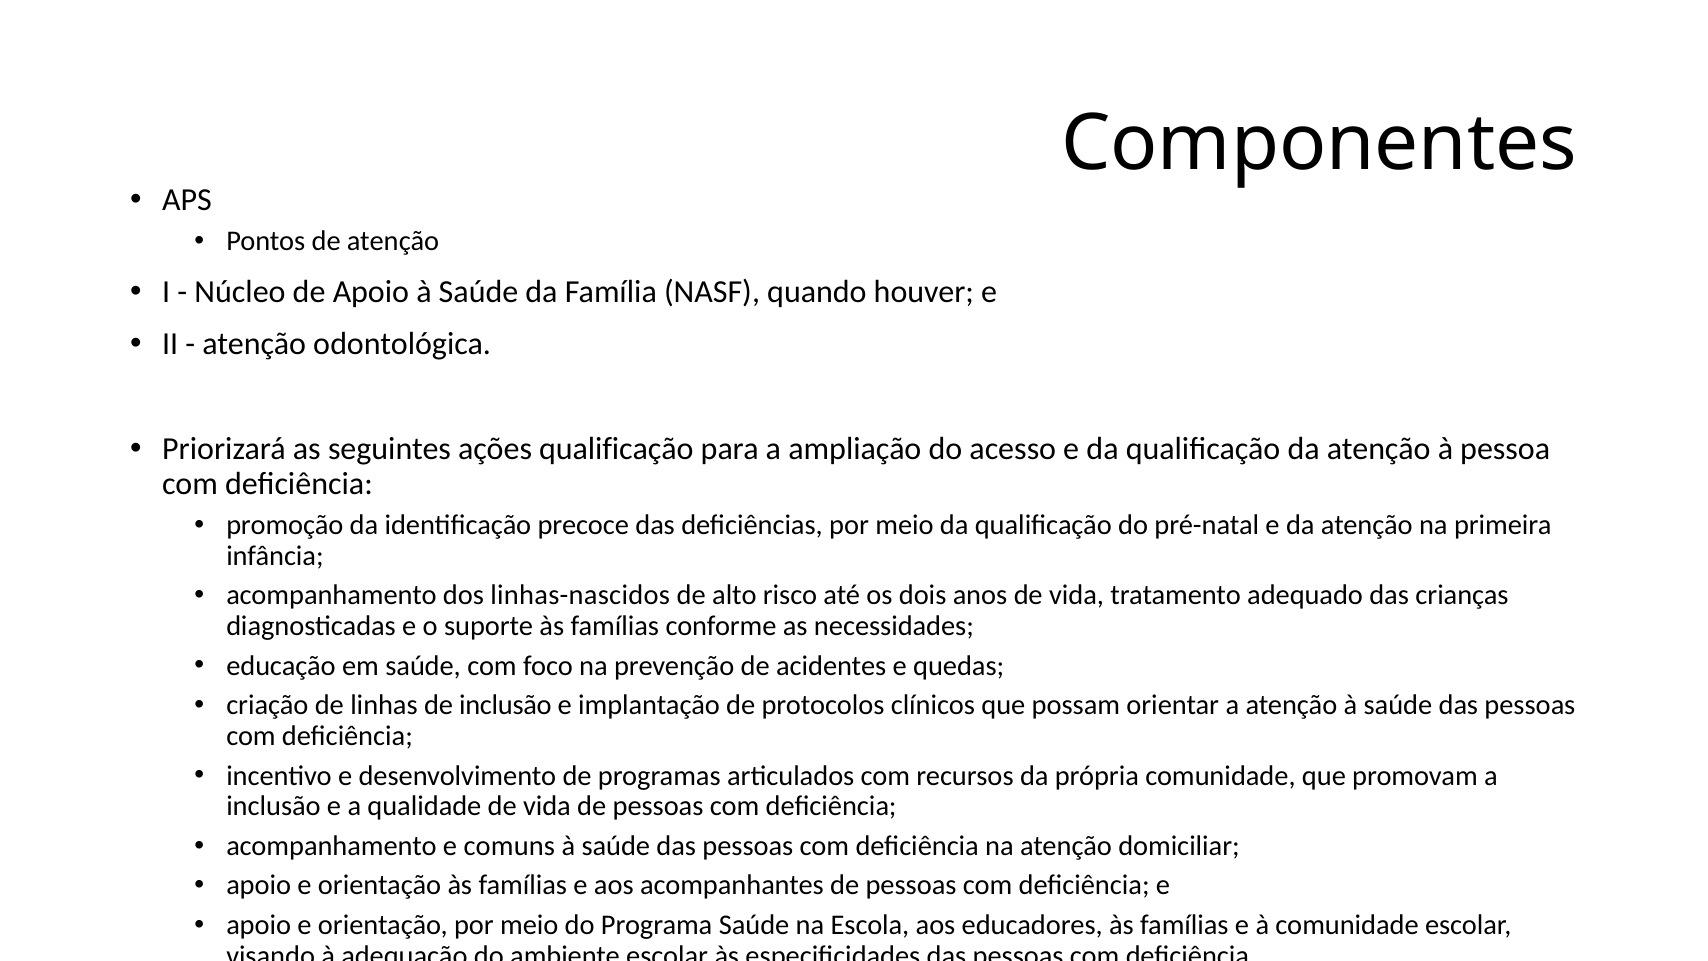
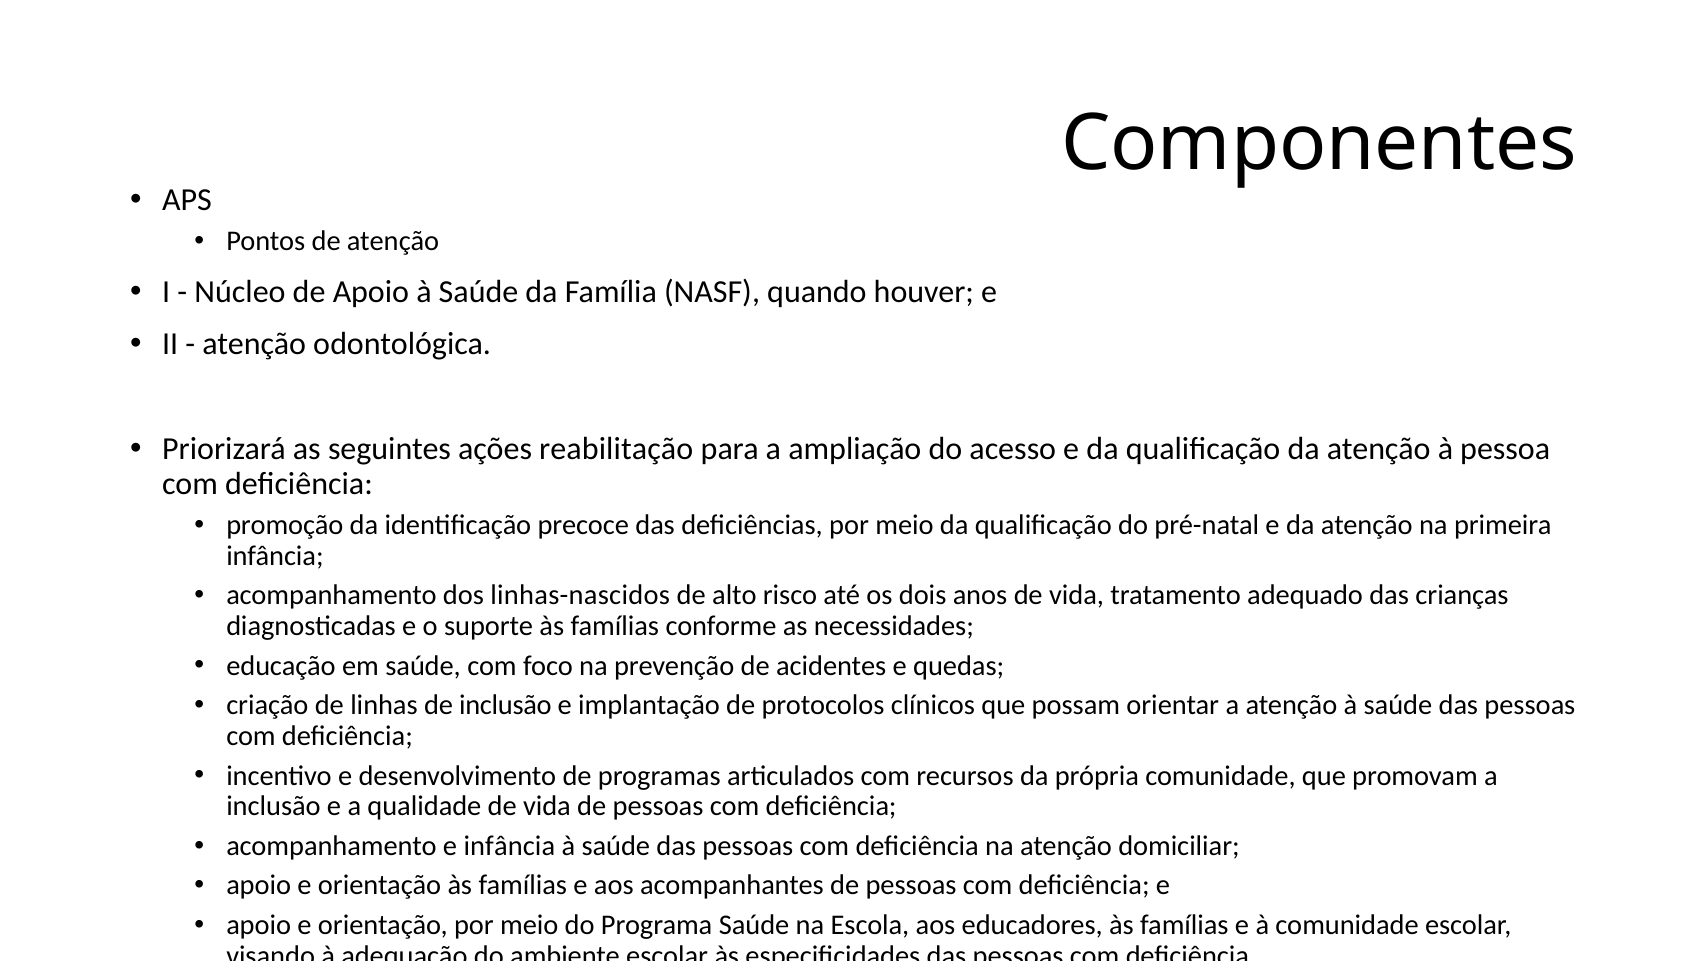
ações qualificação: qualificação -> reabilitação
e comuns: comuns -> infância
